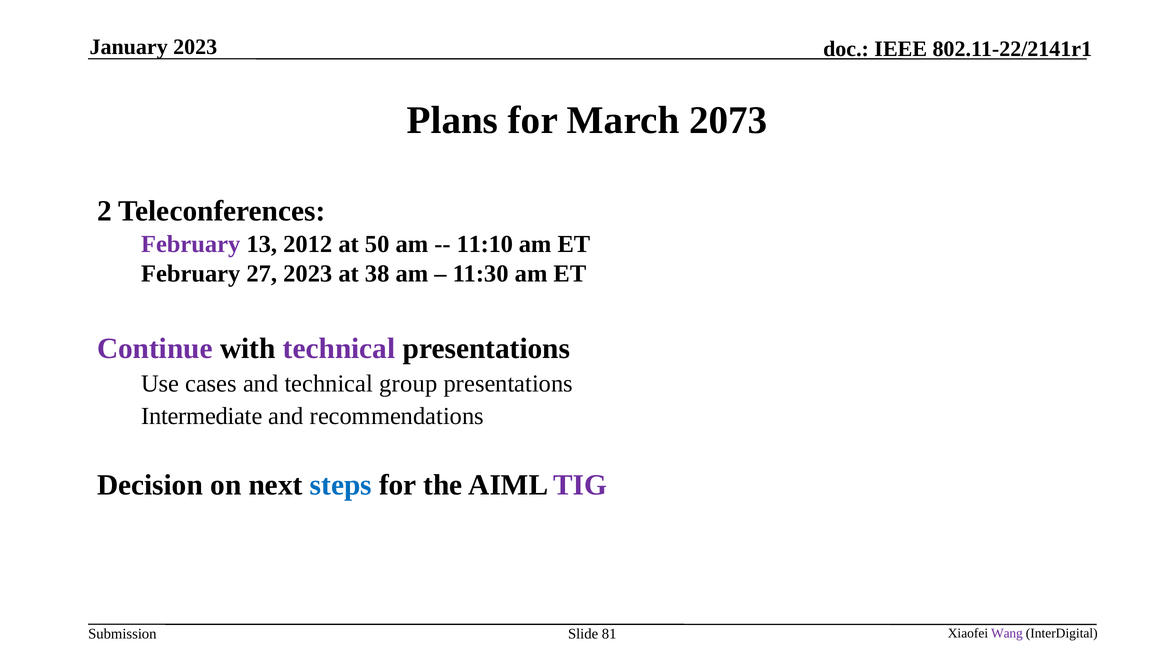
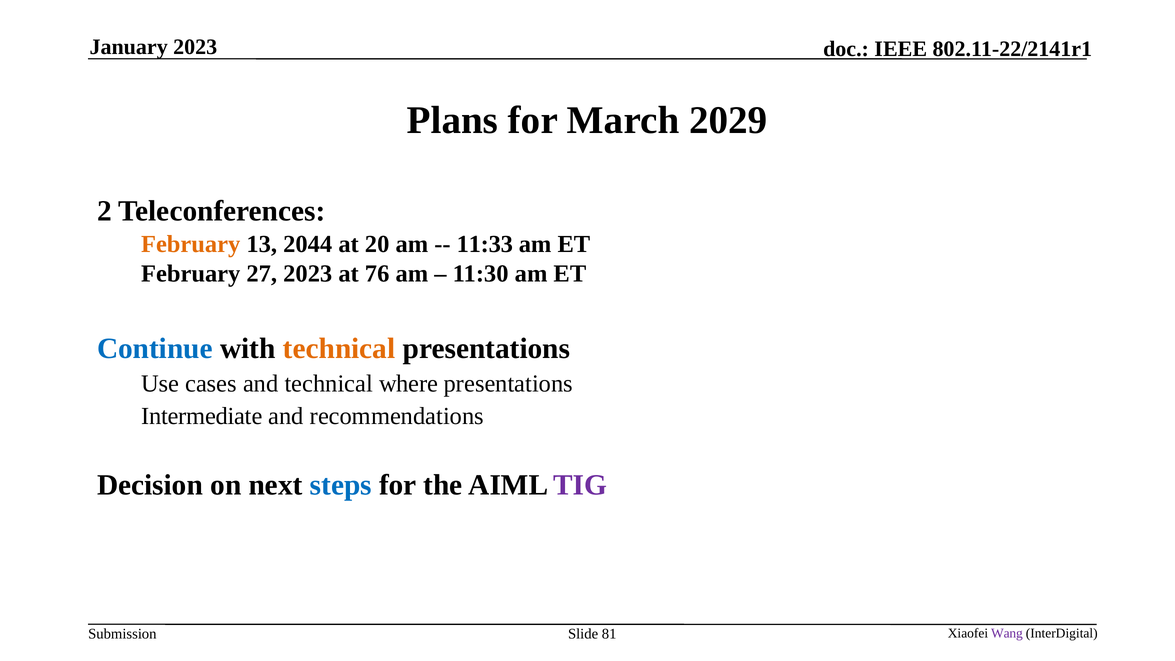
2073: 2073 -> 2029
February at (191, 244) colour: purple -> orange
2012: 2012 -> 2044
50: 50 -> 20
11:10: 11:10 -> 11:33
38: 38 -> 76
Continue colour: purple -> blue
technical at (339, 348) colour: purple -> orange
group: group -> where
